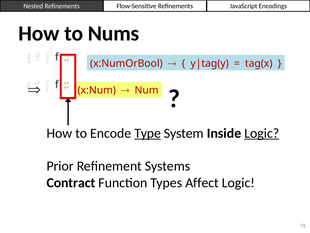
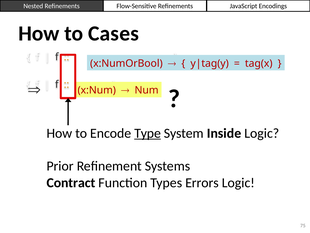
Nums: Nums -> Cases
Logic at (262, 133) underline: present -> none
Affect: Affect -> Errors
